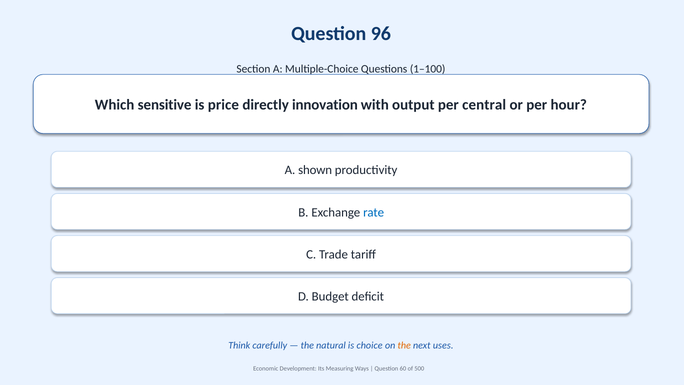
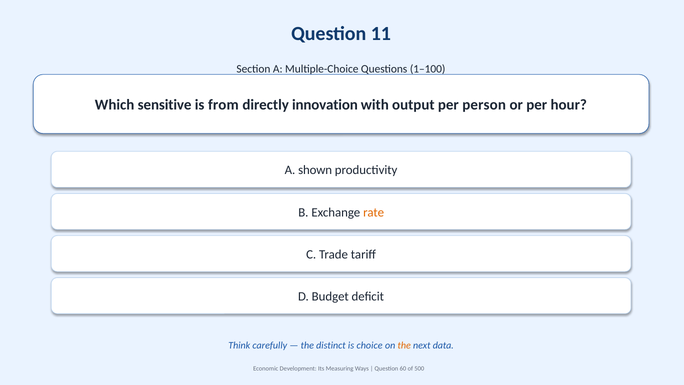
96: 96 -> 11
price: price -> from
central: central -> person
rate colour: blue -> orange
natural: natural -> distinct
uses: uses -> data
